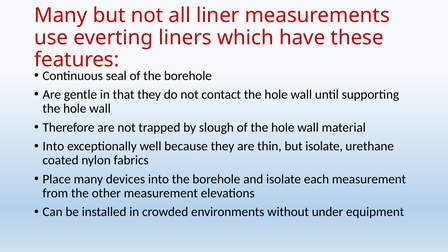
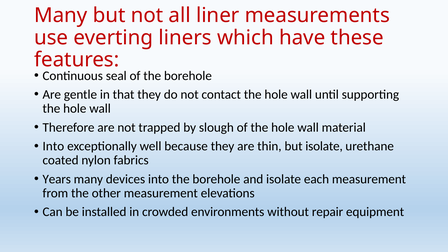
Place: Place -> Years
under: under -> repair
